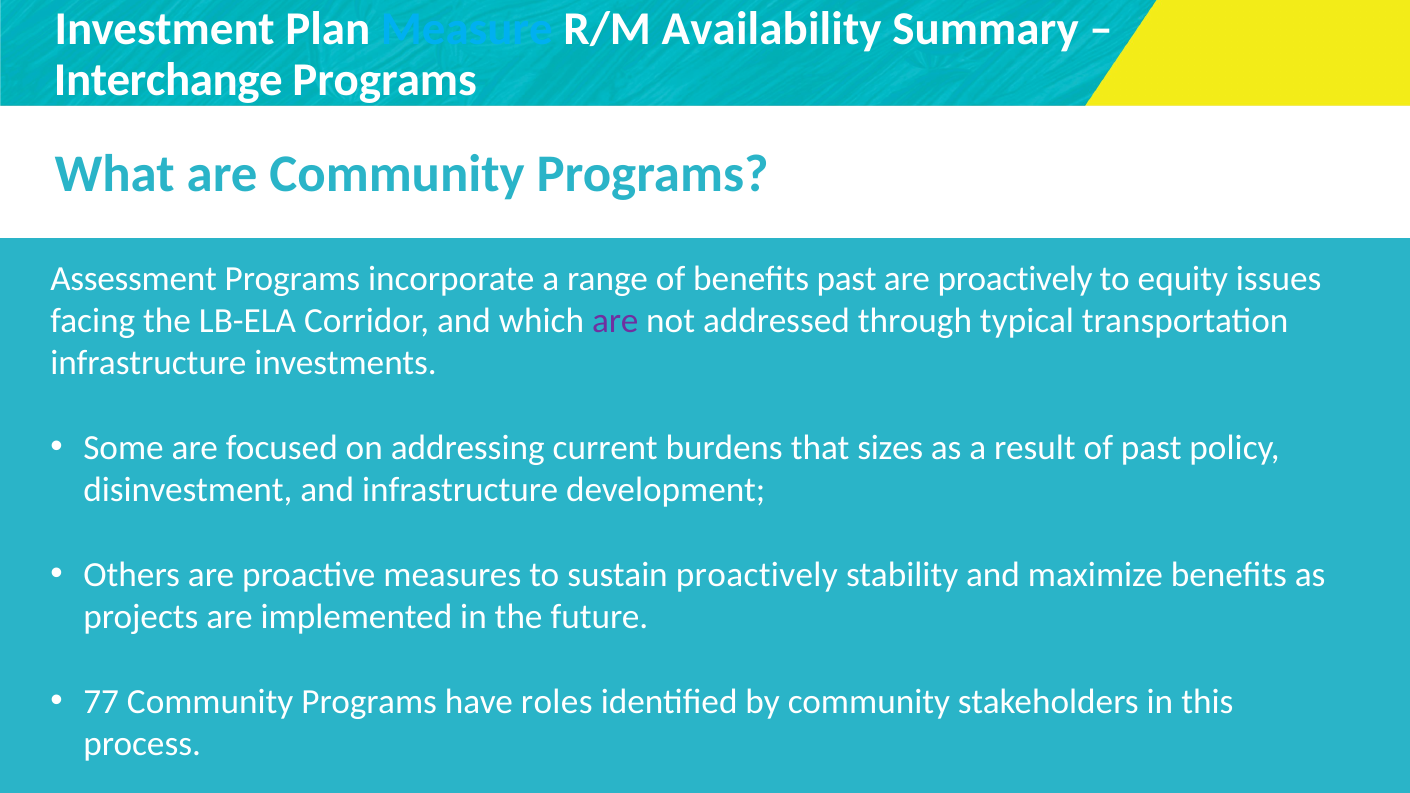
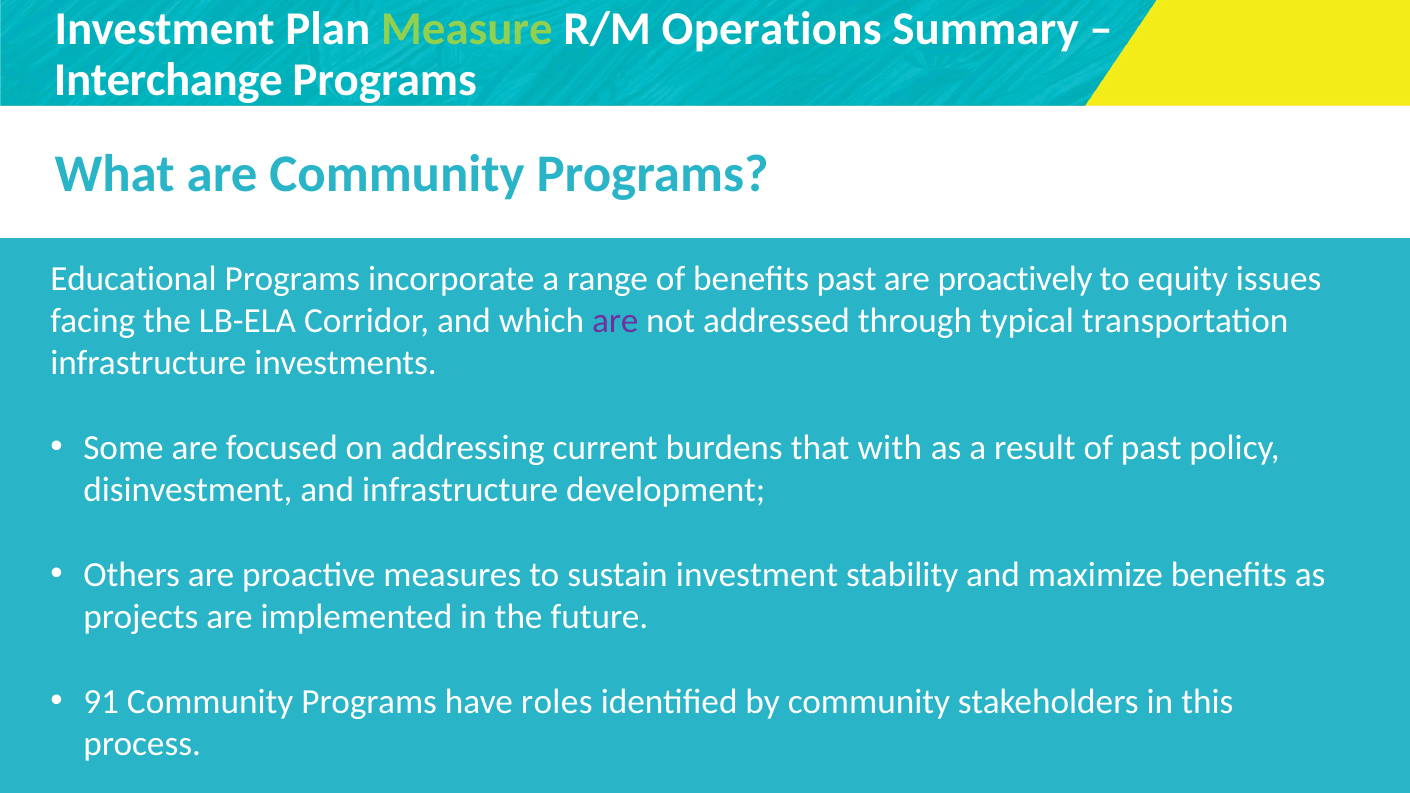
Measure colour: light blue -> light green
Availability: Availability -> Operations
Assessment: Assessment -> Educational
sizes: sizes -> with
sustain proactively: proactively -> investment
77: 77 -> 91
